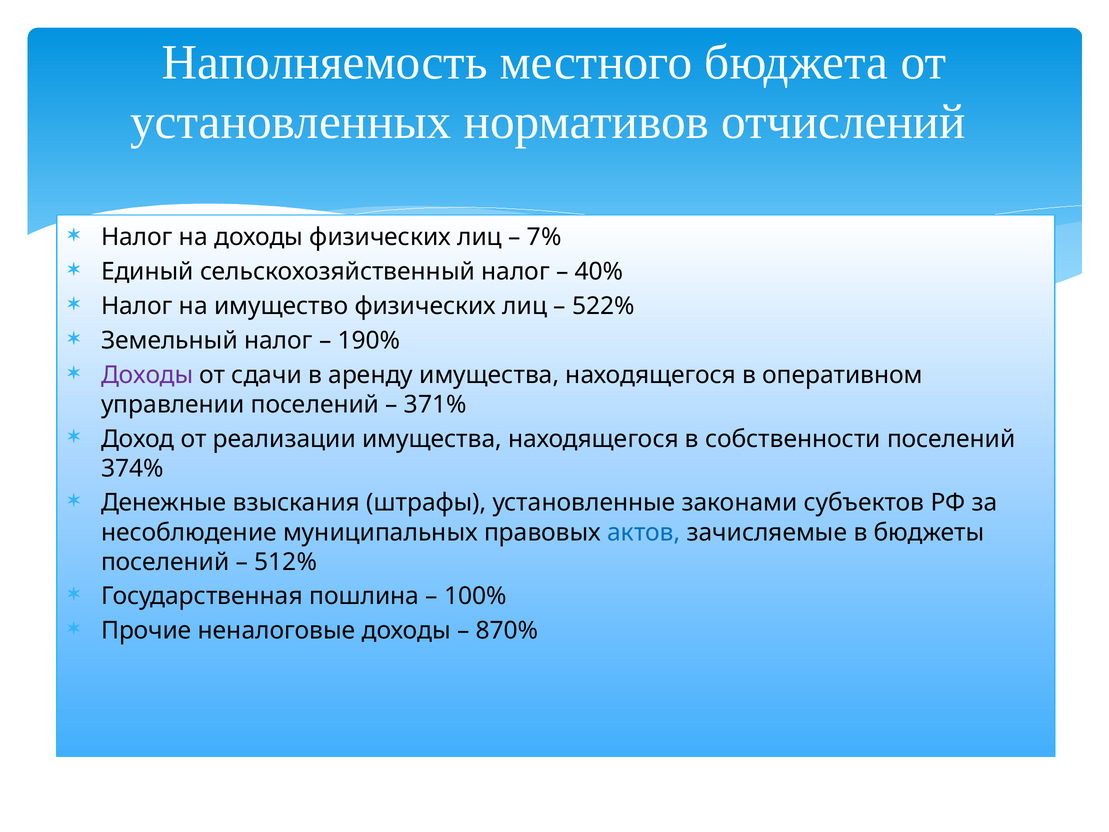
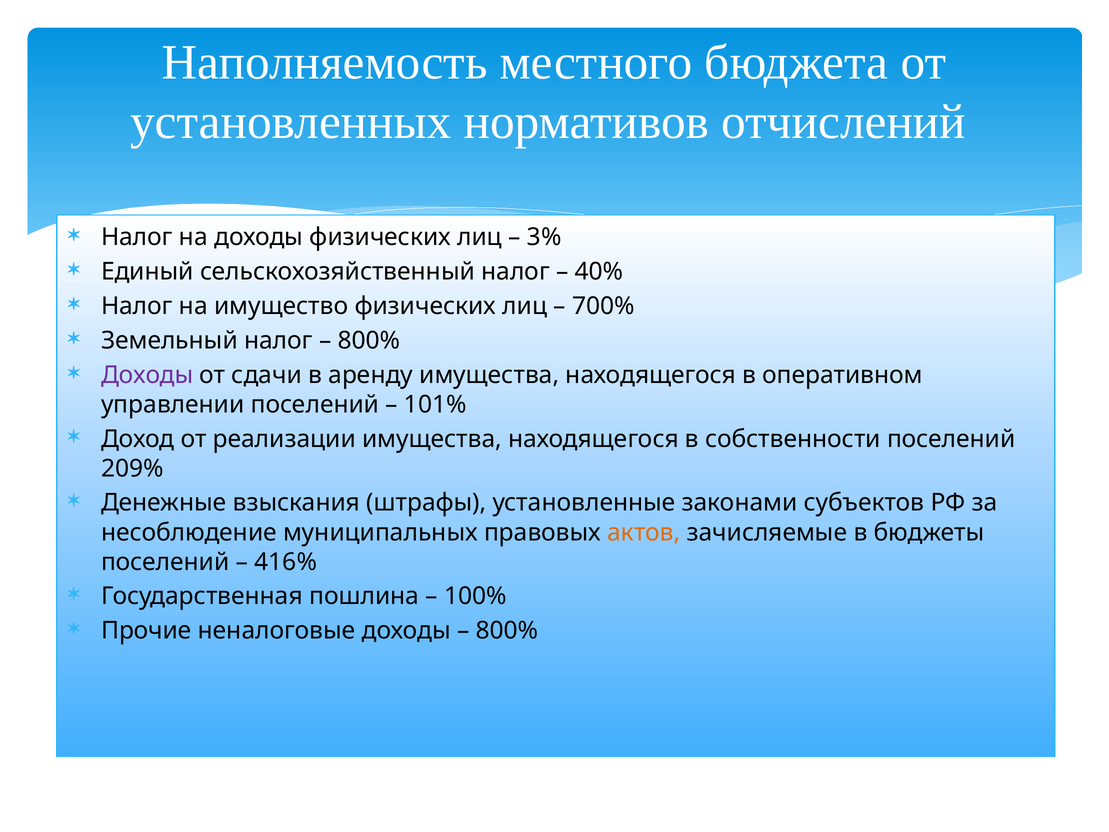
7%: 7% -> 3%
522%: 522% -> 700%
190% at (369, 340): 190% -> 800%
371%: 371% -> 101%
374%: 374% -> 209%
актов colour: blue -> orange
512%: 512% -> 416%
870% at (507, 631): 870% -> 800%
